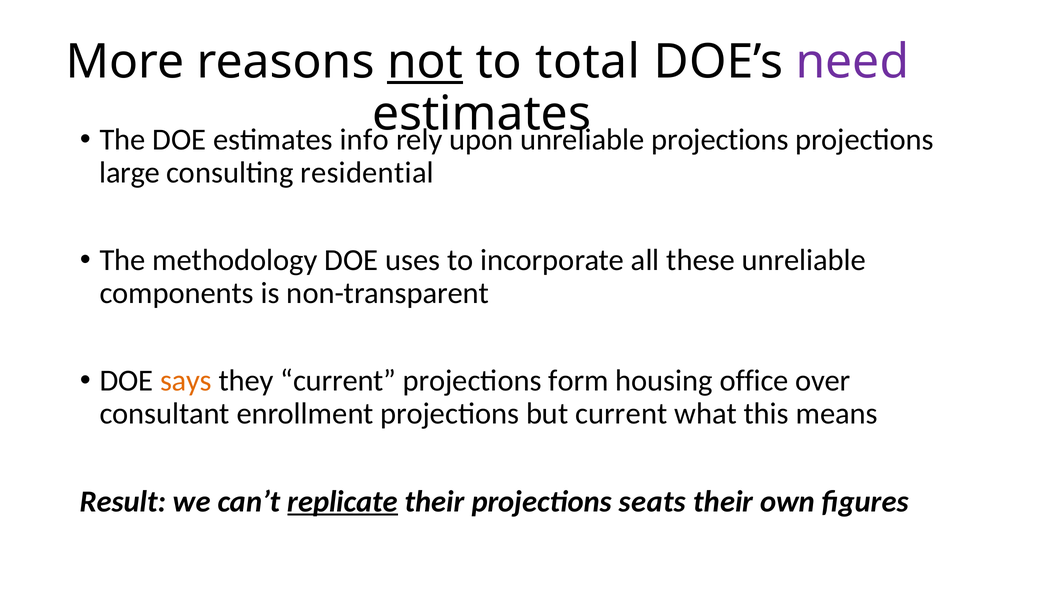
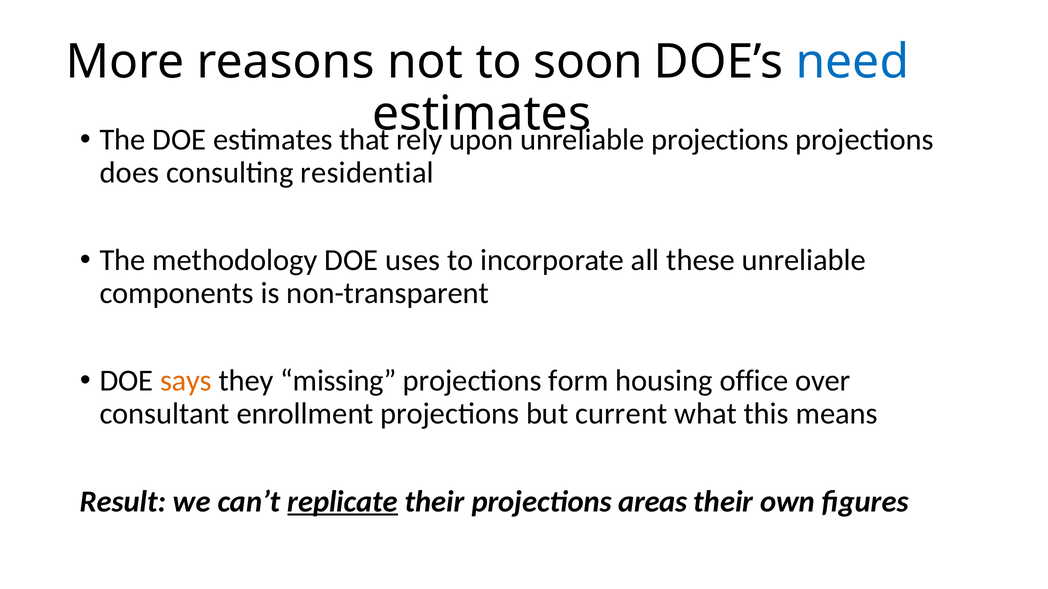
not underline: present -> none
total: total -> soon
need colour: purple -> blue
info: info -> that
large: large -> does
they current: current -> missing
seats: seats -> areas
